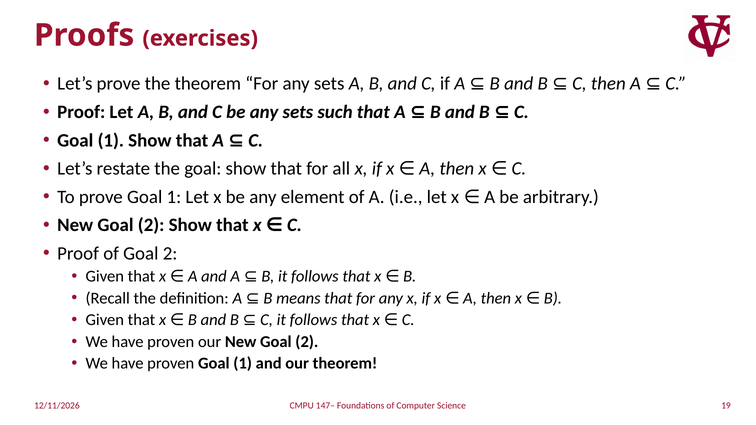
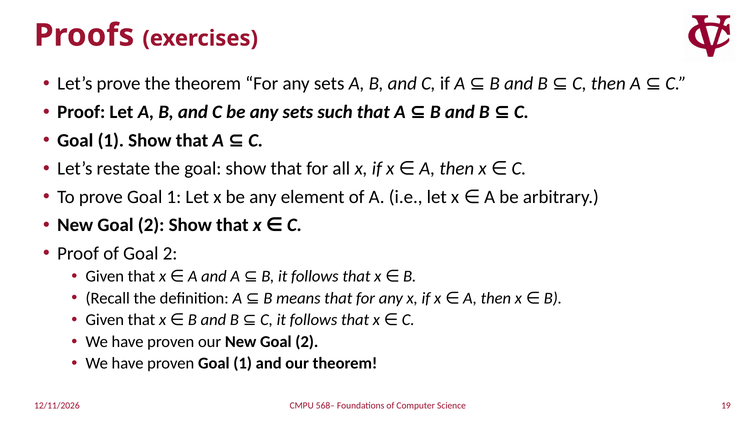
147–: 147– -> 568–
